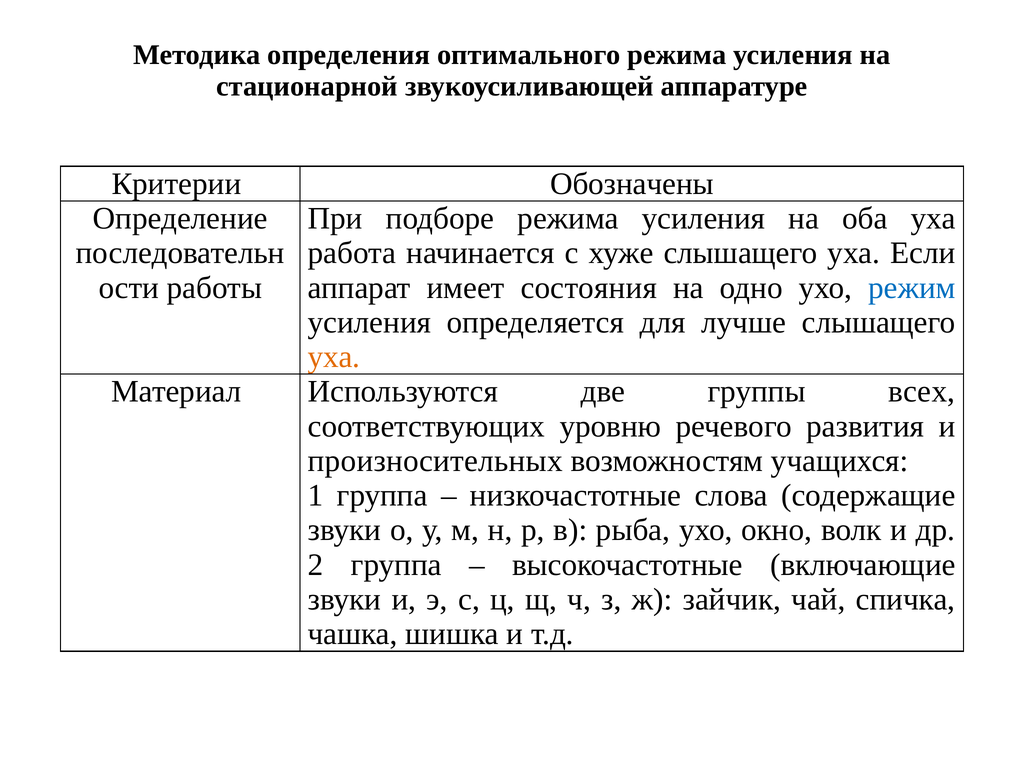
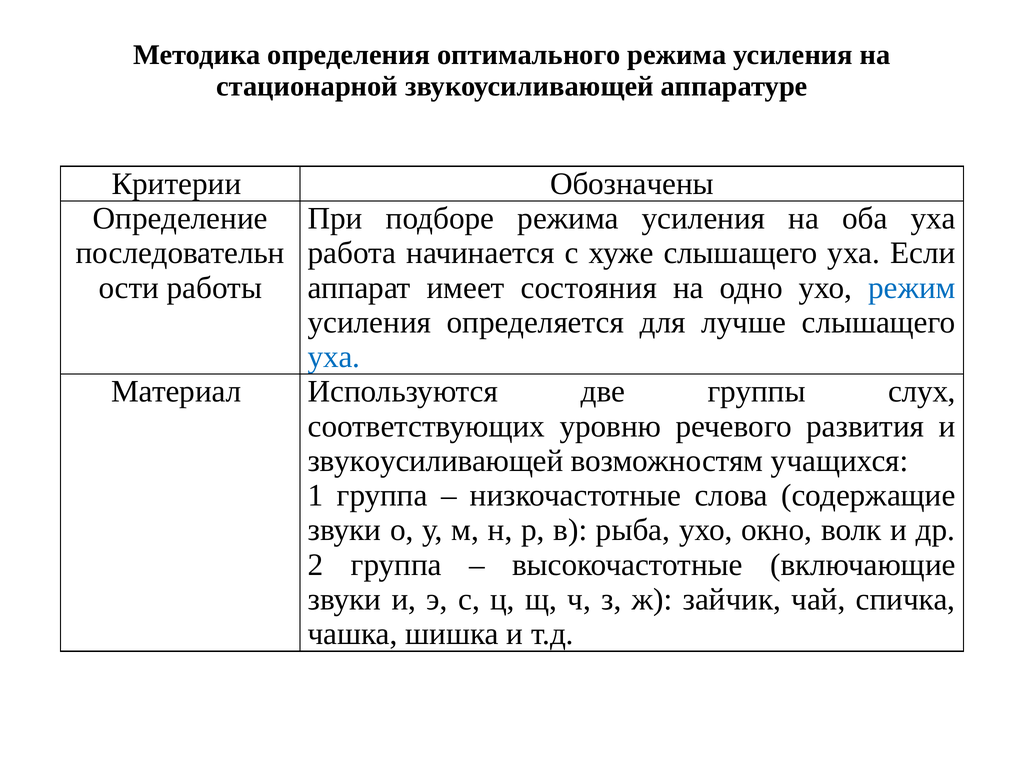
уха at (334, 357) colour: orange -> blue
всех: всех -> слух
произносительных at (435, 461): произносительных -> звукоусиливающей
